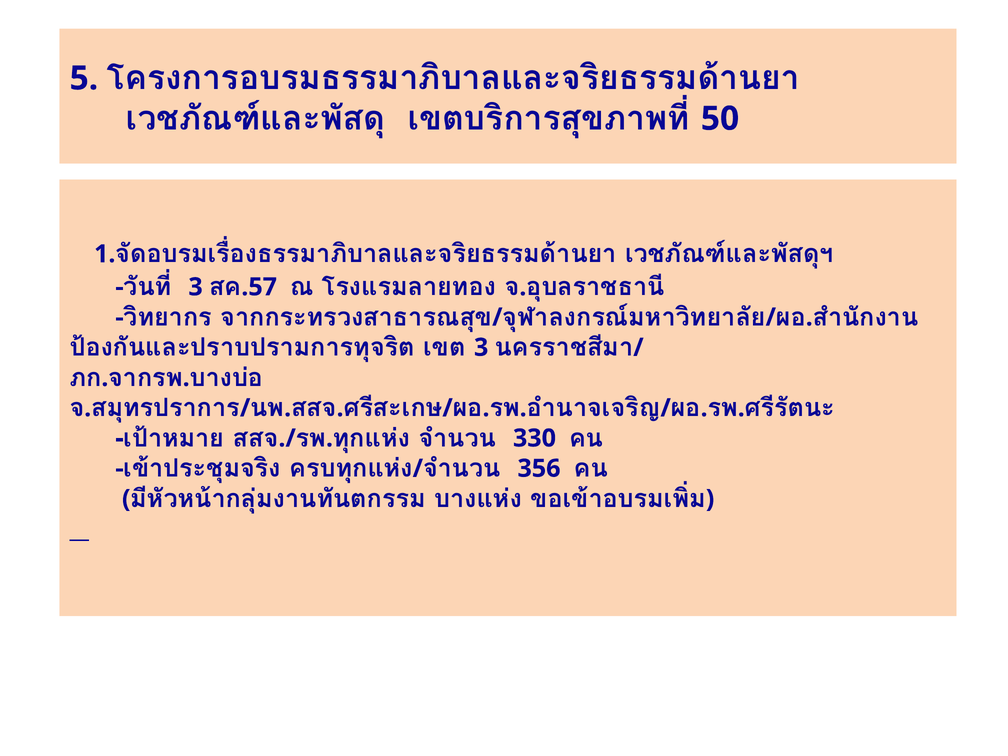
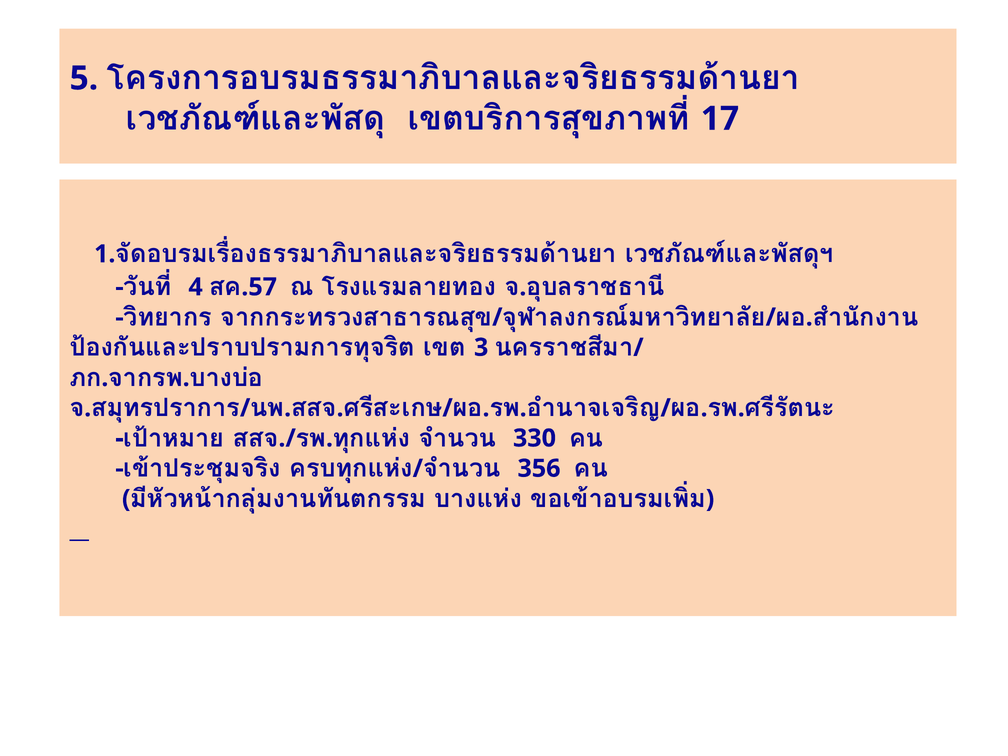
50: 50 -> 17
3 at (196, 287): 3 -> 4
